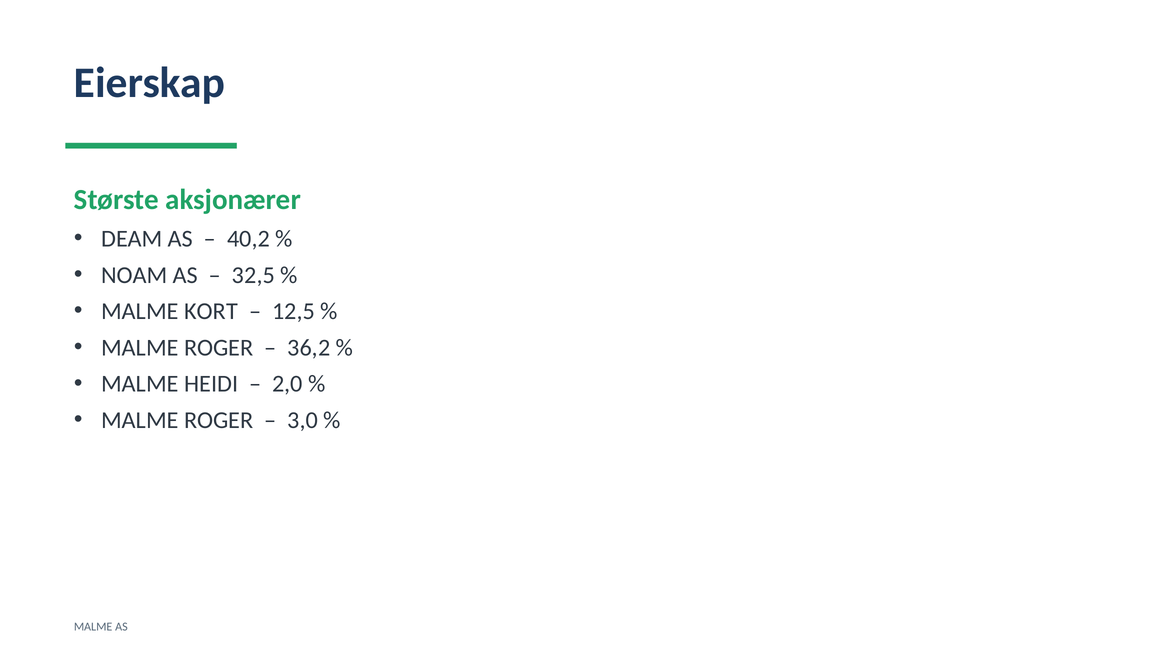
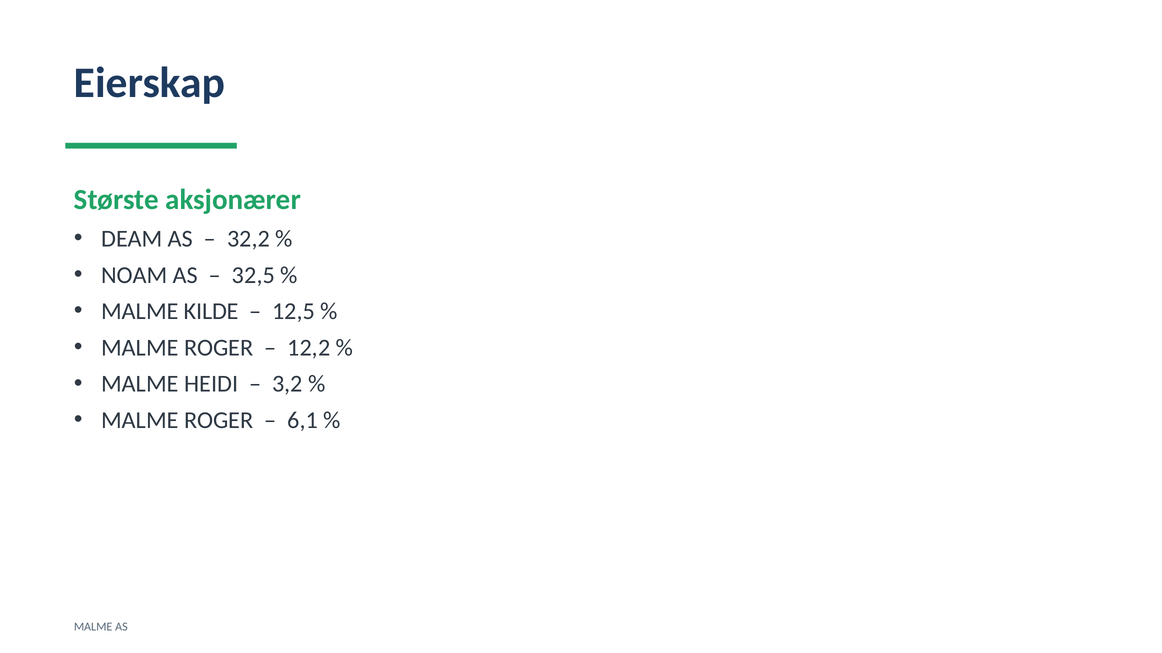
40,2: 40,2 -> 32,2
KORT: KORT -> KILDE
36,2: 36,2 -> 12,2
2,0: 2,0 -> 3,2
3,0: 3,0 -> 6,1
